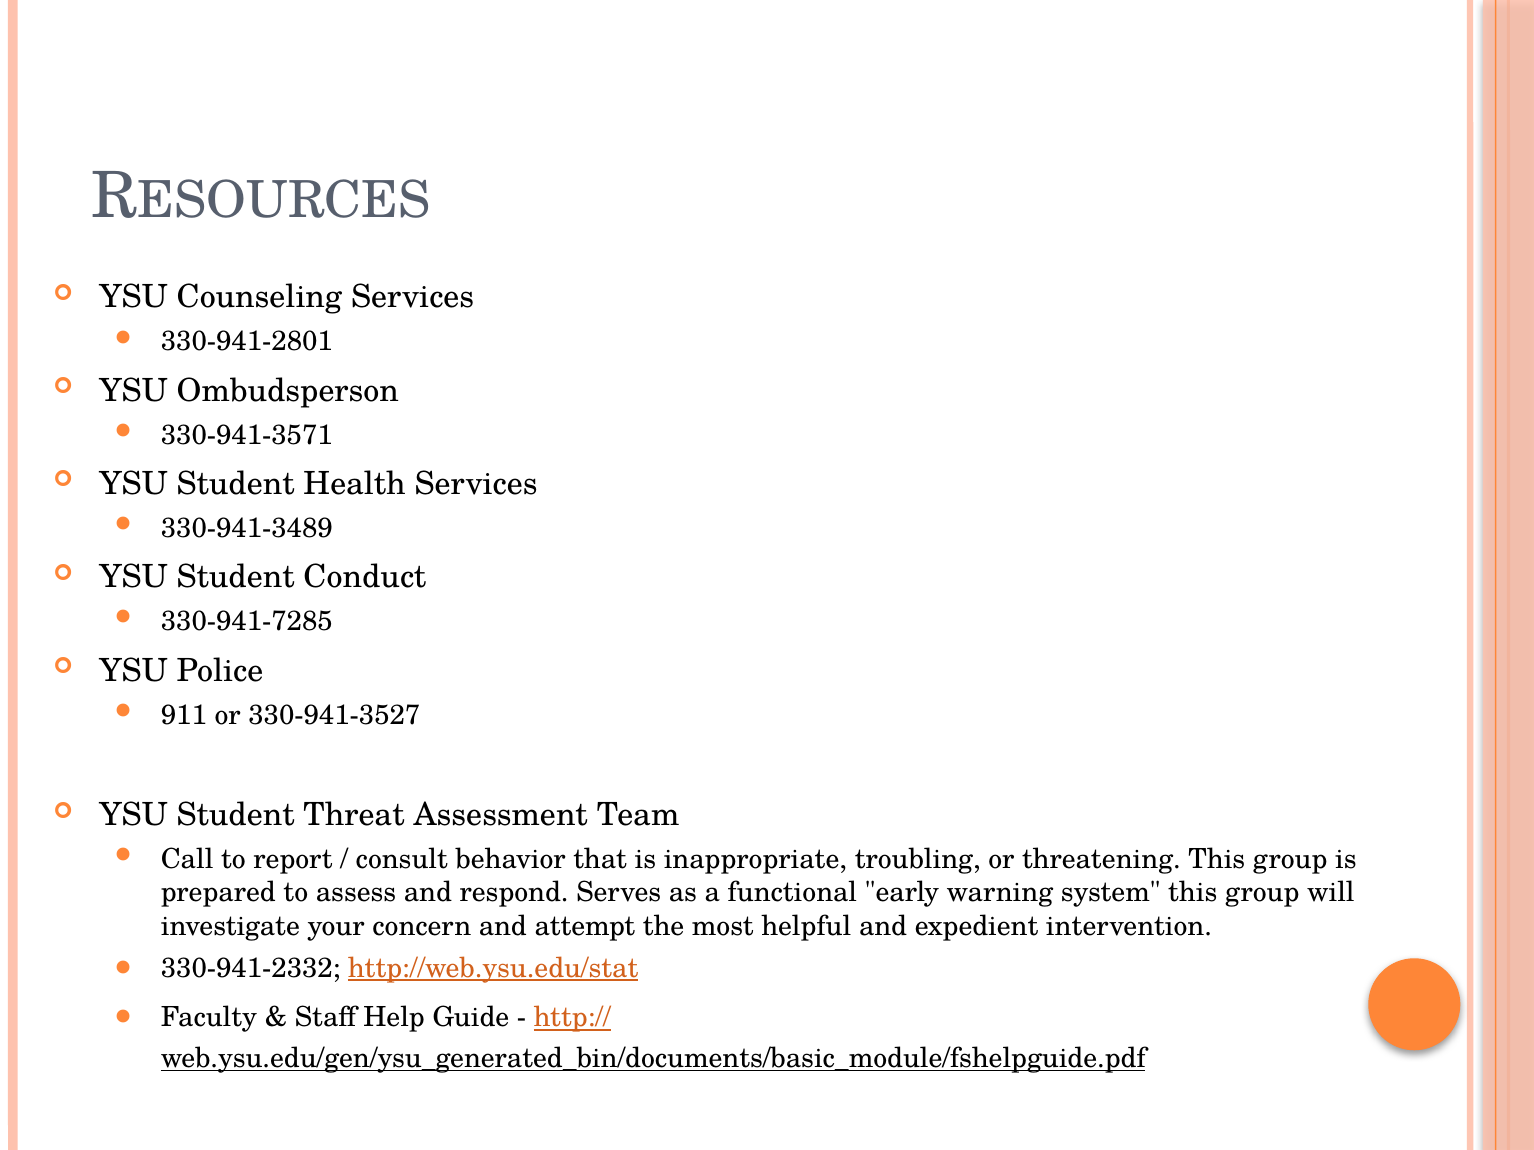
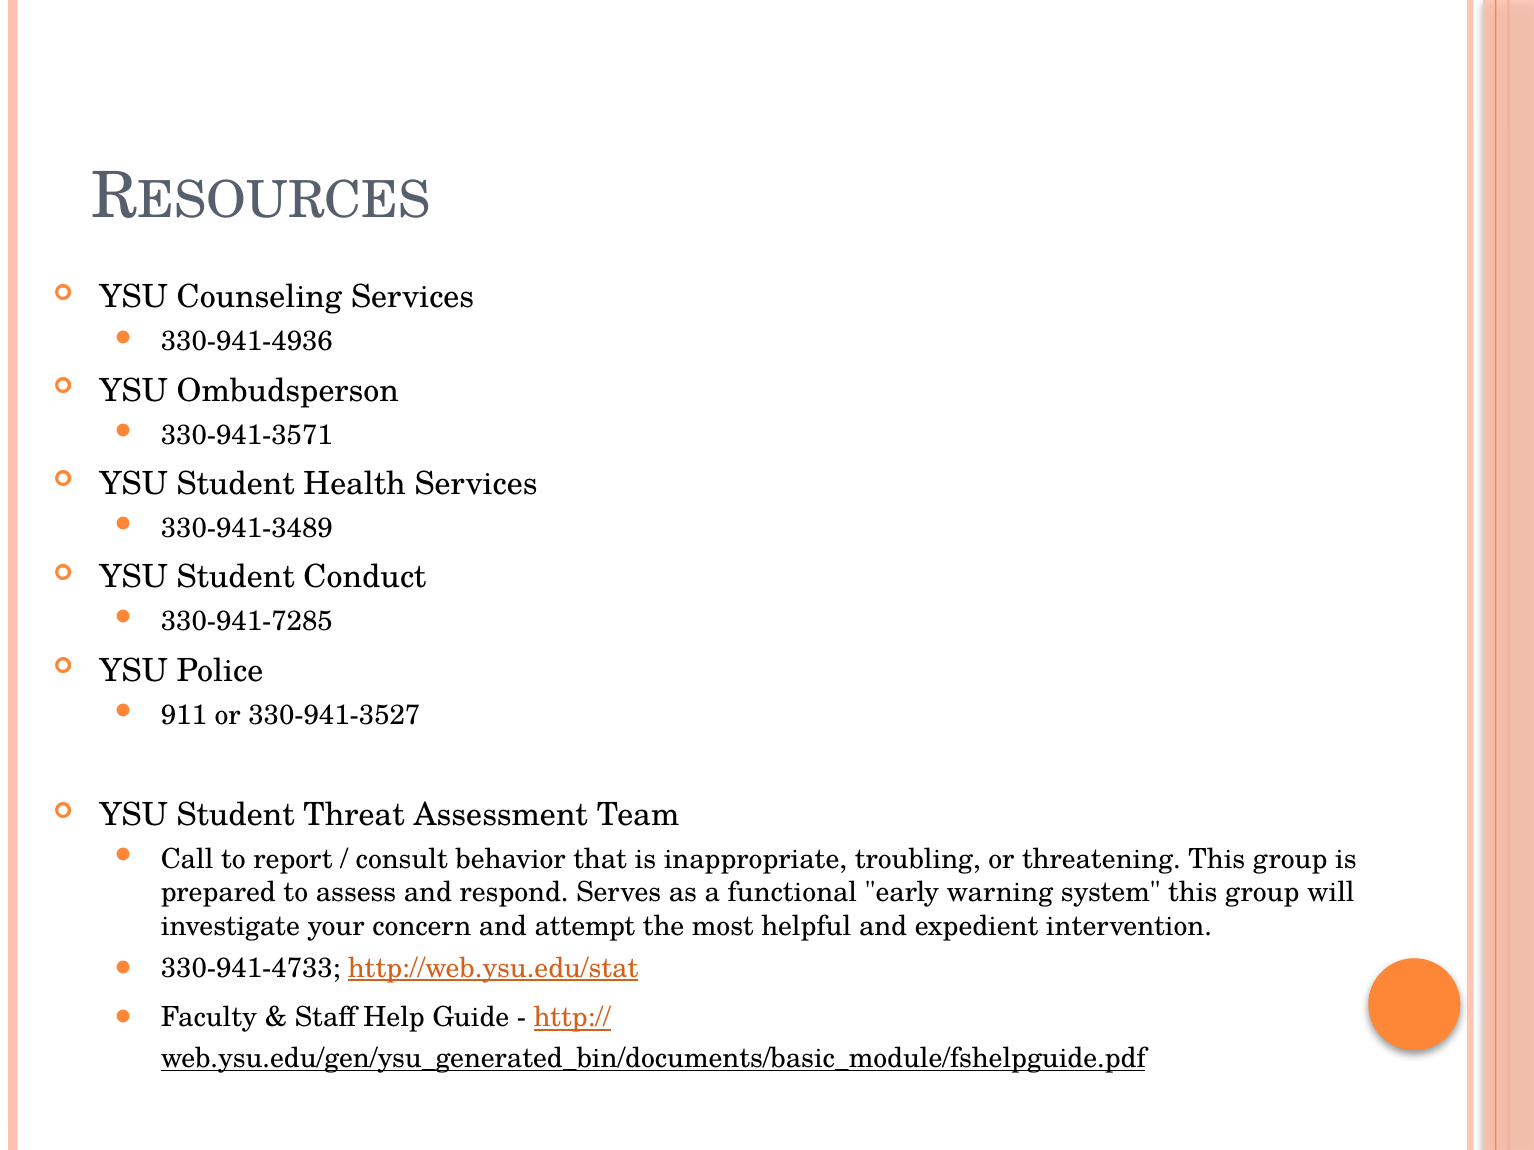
330-941-2801: 330-941-2801 -> 330-941-4936
330-941-2332: 330-941-2332 -> 330-941-4733
